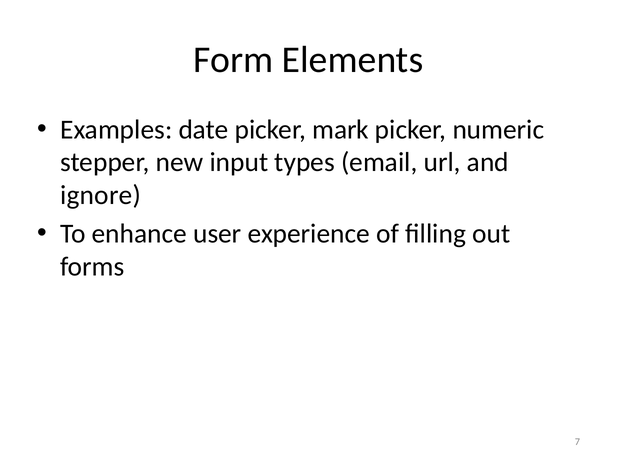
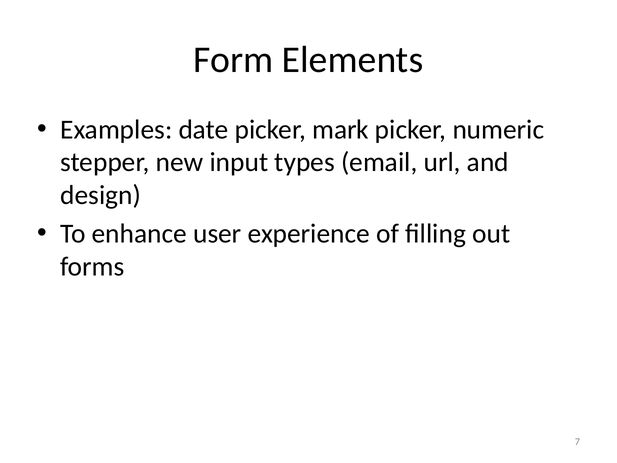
ignore: ignore -> design
